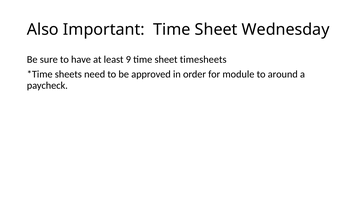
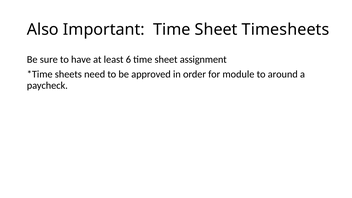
Wednesday: Wednesday -> Timesheets
9: 9 -> 6
timesheets: timesheets -> assignment
